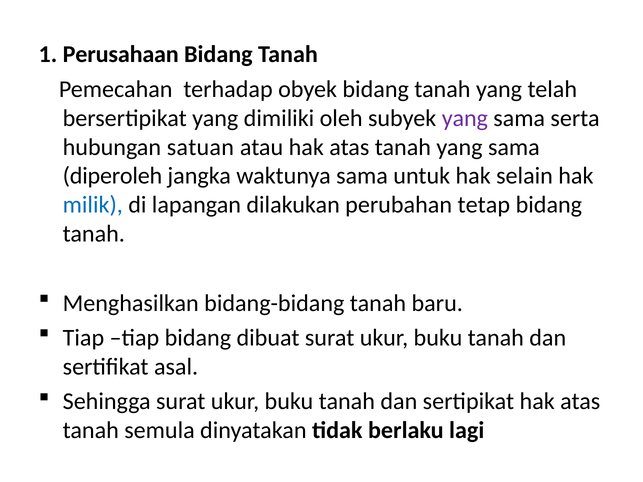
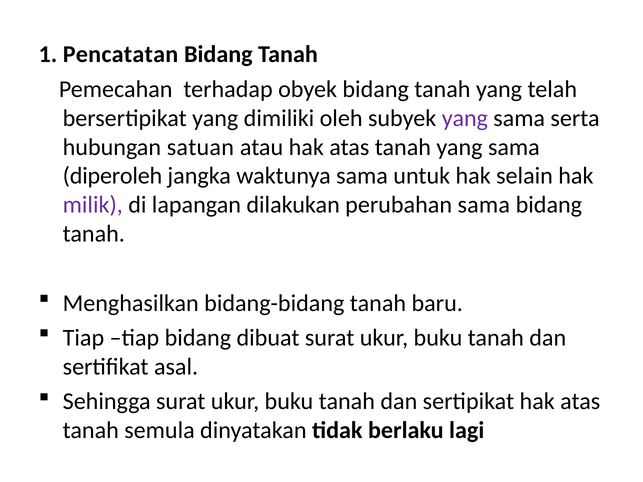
Perusahaan: Perusahaan -> Pencatatan
milik colour: blue -> purple
perubahan tetap: tetap -> sama
